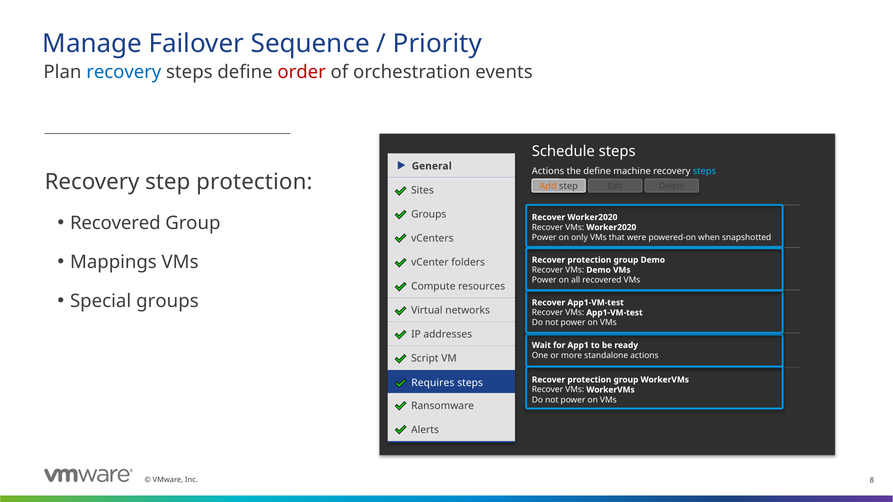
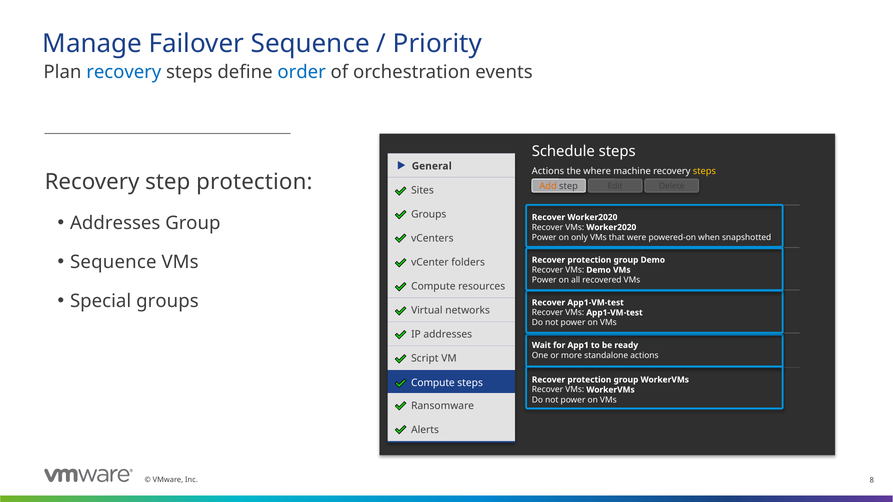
order colour: red -> blue
the define: define -> where
steps at (704, 171) colour: light blue -> yellow
Recovered at (115, 223): Recovered -> Addresses
Mappings at (113, 262): Mappings -> Sequence
Requires at (433, 383): Requires -> Compute
